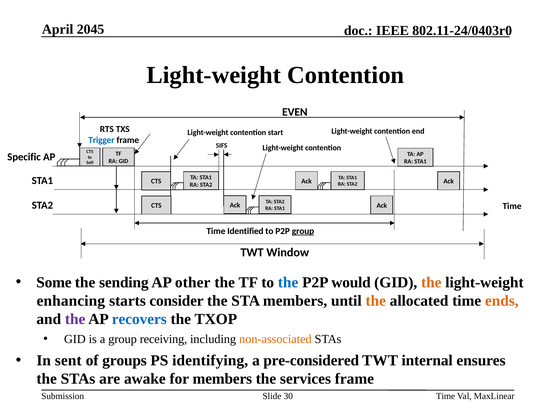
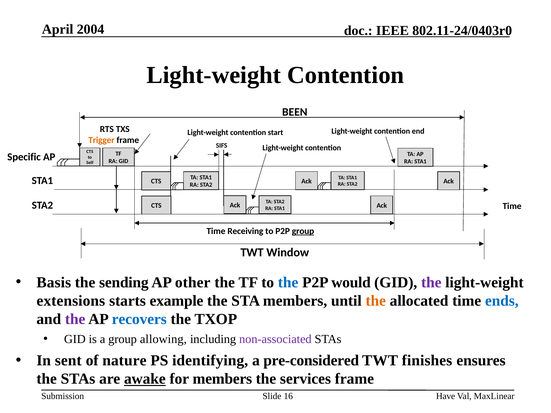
2045: 2045 -> 2004
EVEN: EVEN -> BEEN
Trigger colour: blue -> orange
Identified: Identified -> Receiving
Some: Some -> Basis
the at (431, 283) colour: orange -> purple
enhancing: enhancing -> extensions
consider: consider -> example
ends colour: orange -> blue
receiving: receiving -> allowing
non-associated colour: orange -> purple
groups: groups -> nature
internal: internal -> finishes
awake underline: none -> present
30: 30 -> 16
Time at (446, 396): Time -> Have
